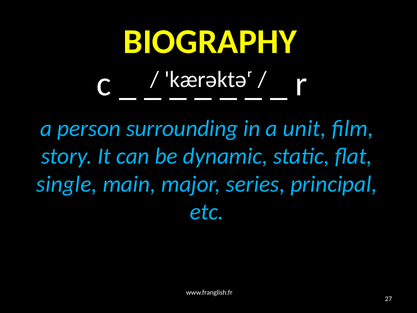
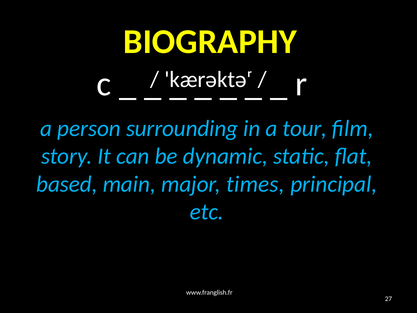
unit: unit -> tour
single: single -> based
series: series -> times
